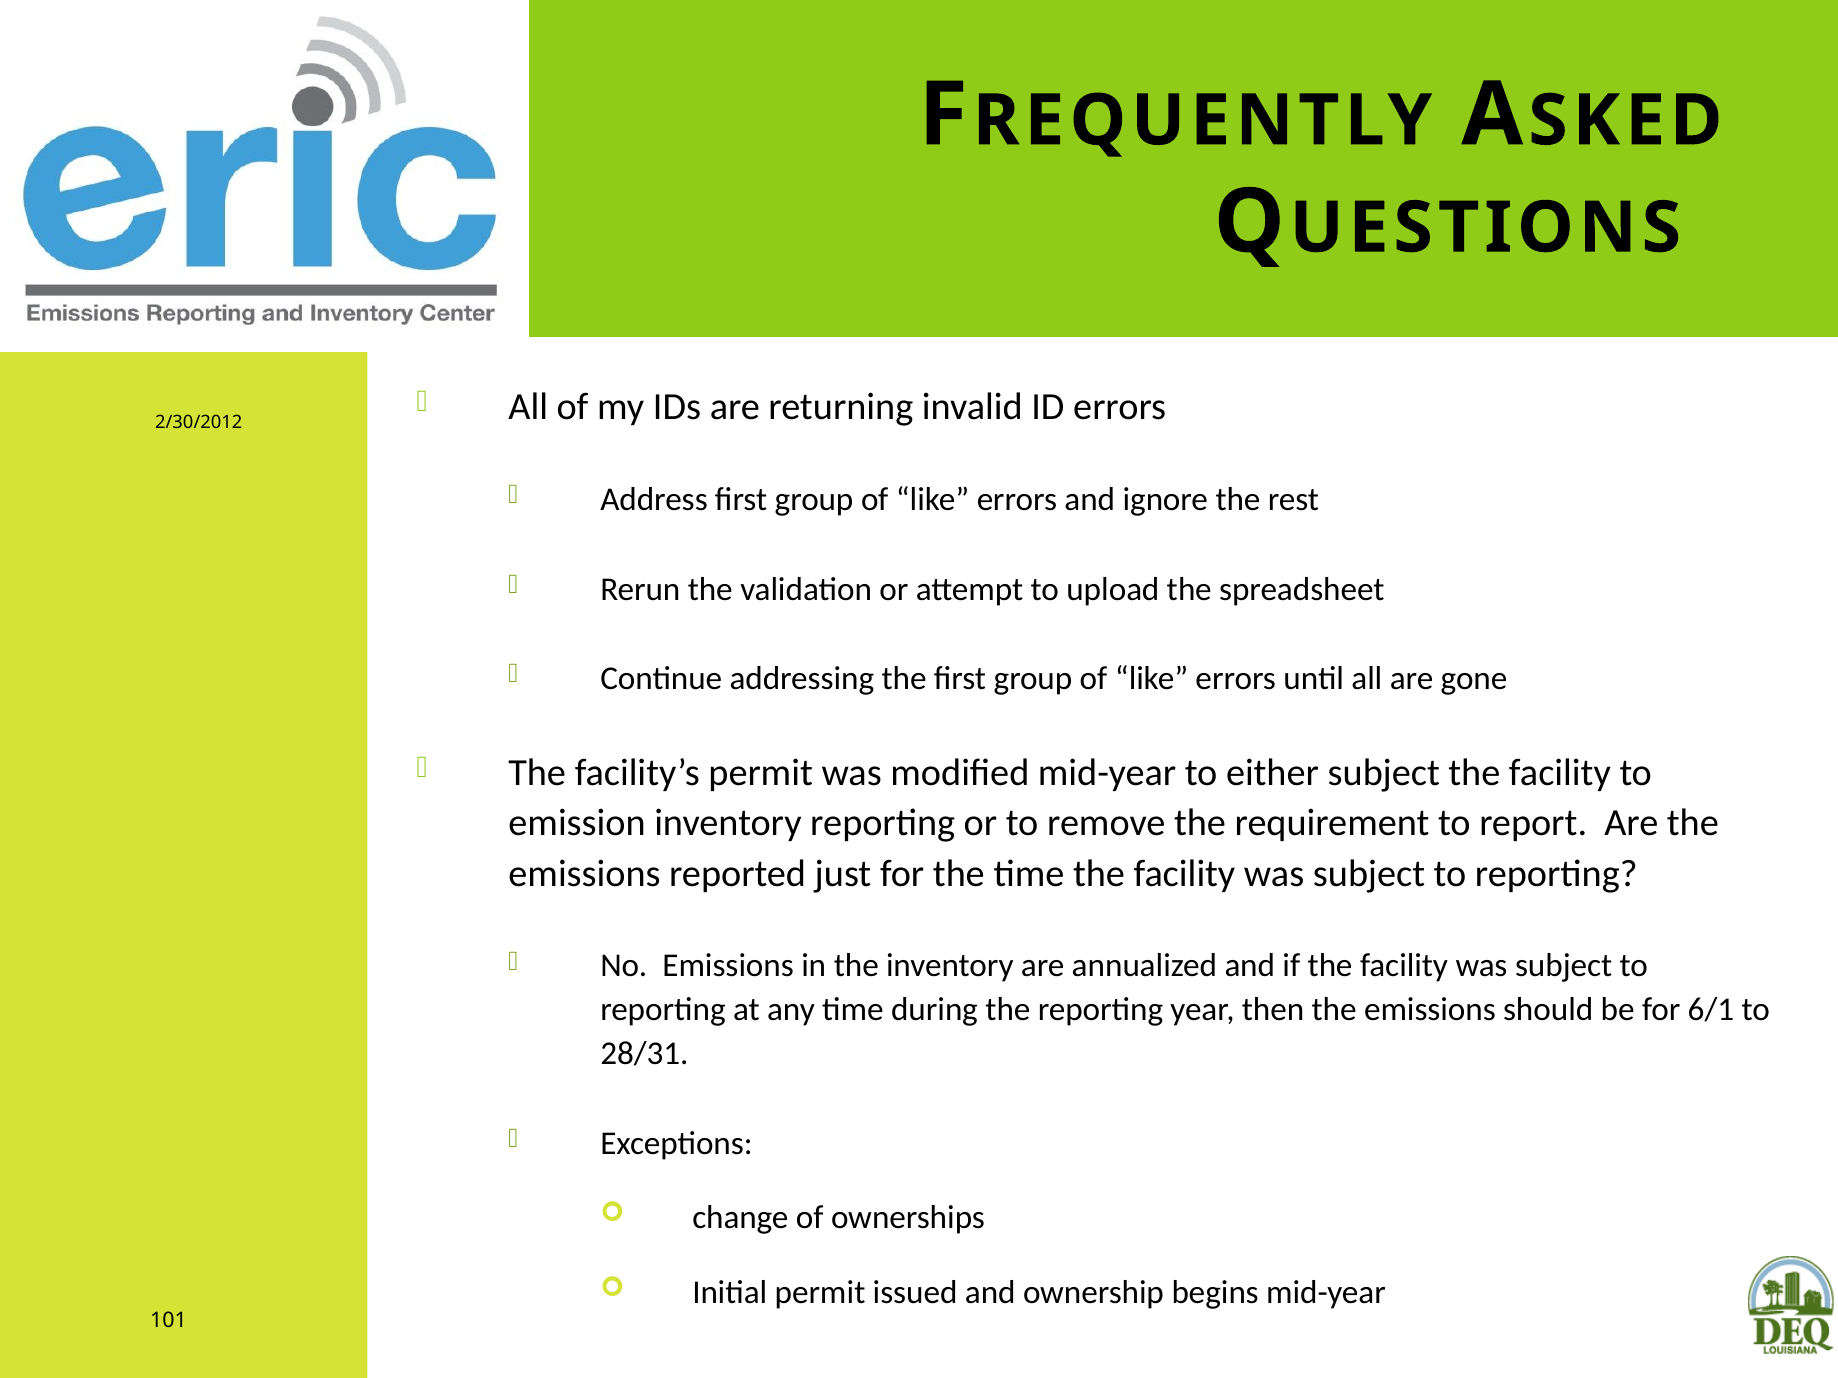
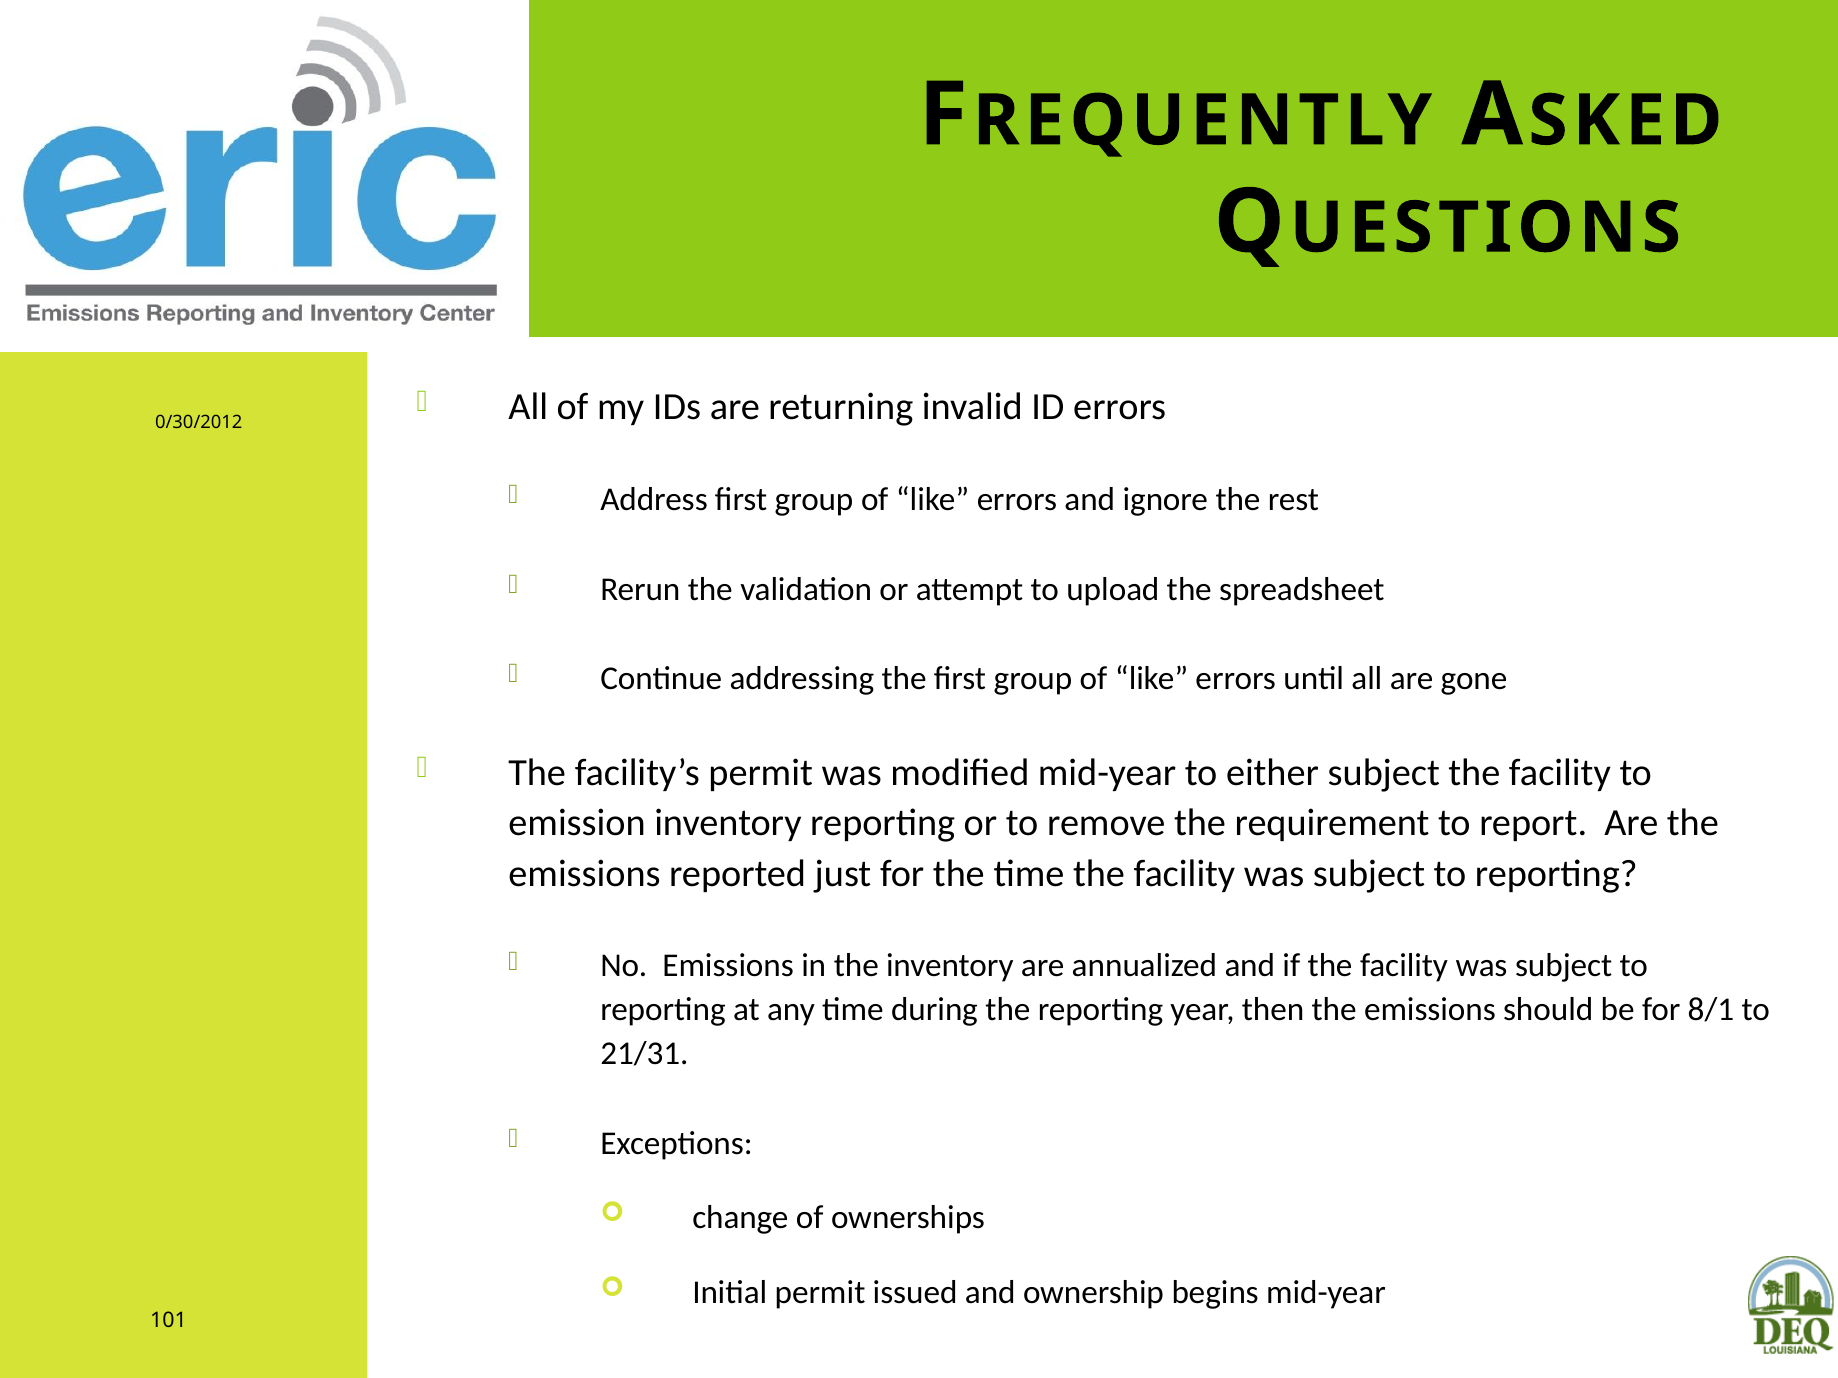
2/30/2012: 2/30/2012 -> 0/30/2012
6/1: 6/1 -> 8/1
28/31: 28/31 -> 21/31
